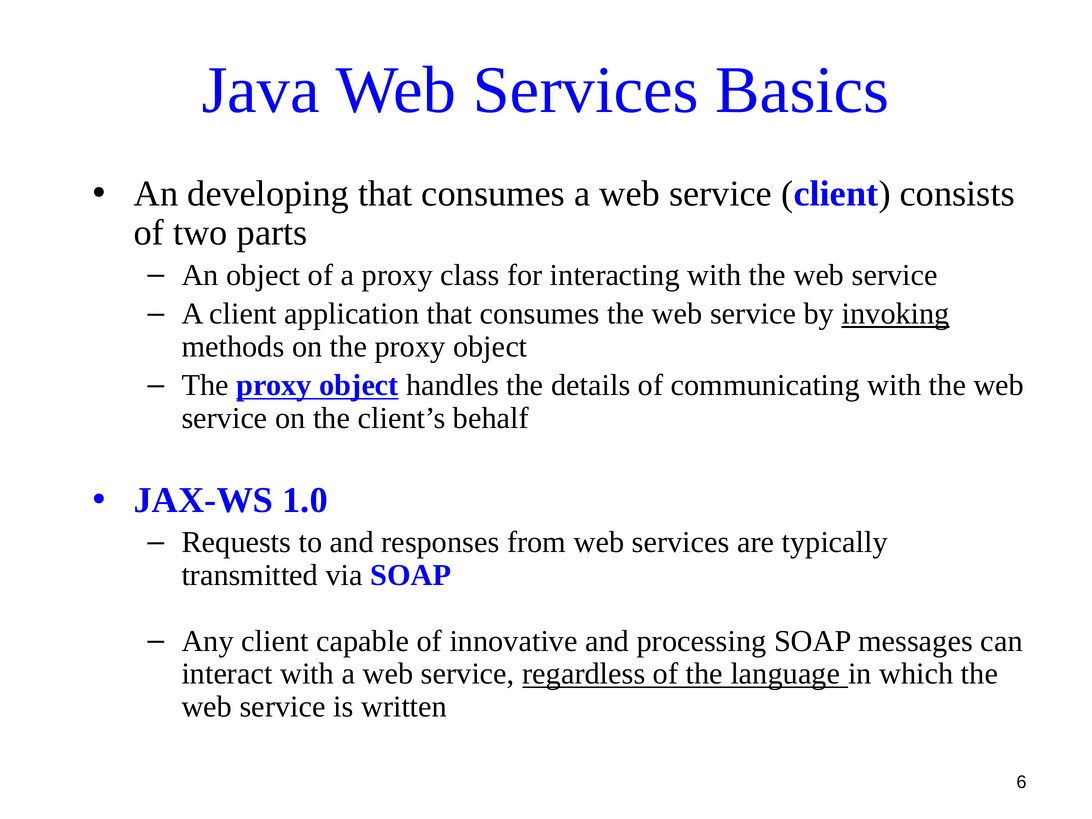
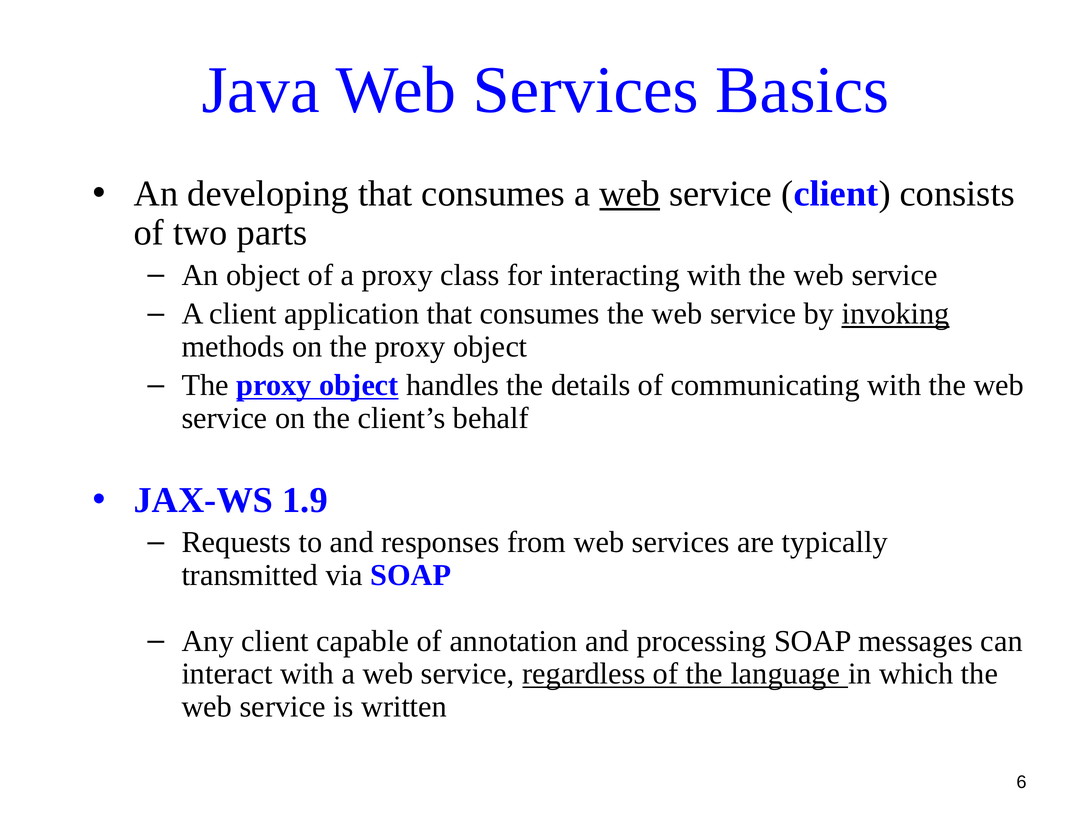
web at (630, 194) underline: none -> present
1.0: 1.0 -> 1.9
innovative: innovative -> annotation
